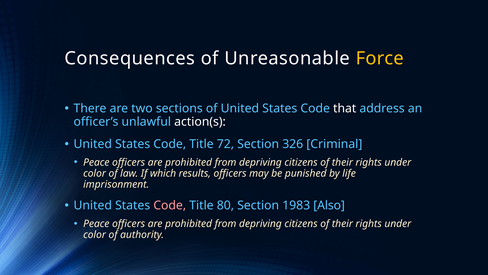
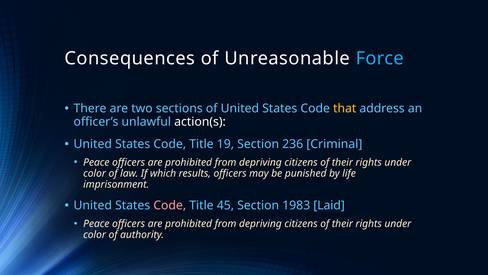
Force colour: yellow -> light blue
that colour: white -> yellow
72: 72 -> 19
326: 326 -> 236
80: 80 -> 45
Also: Also -> Laid
